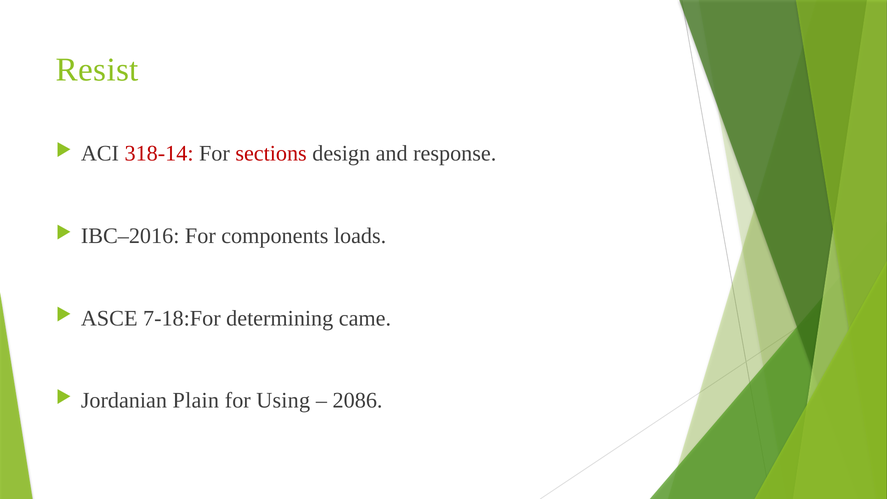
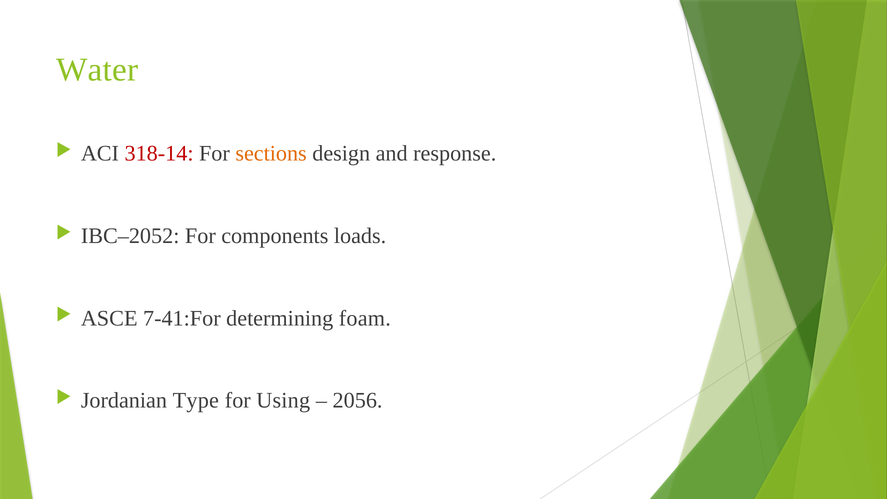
Resist: Resist -> Water
sections colour: red -> orange
IBC–2016: IBC–2016 -> IBC–2052
7-18:For: 7-18:For -> 7-41:For
came: came -> foam
Plain: Plain -> Type
2086: 2086 -> 2056
